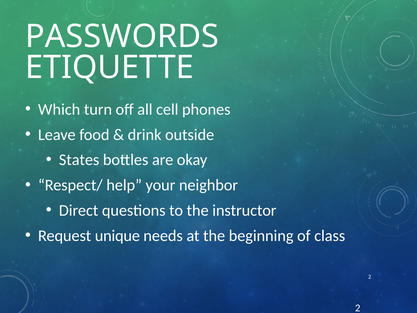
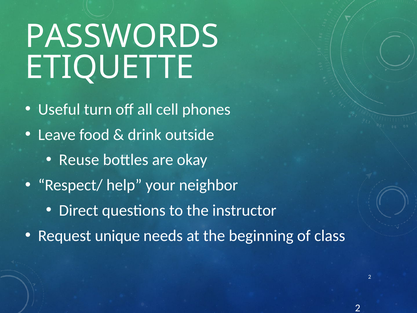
Which: Which -> Useful
States: States -> Reuse
